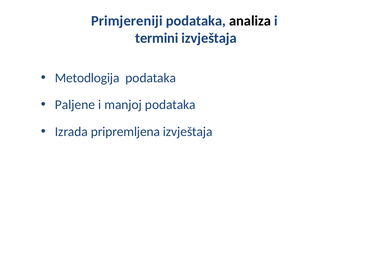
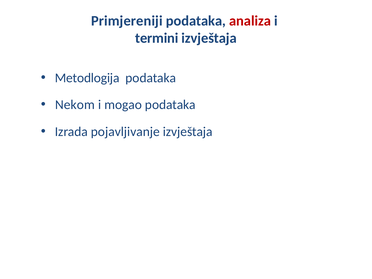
analiza colour: black -> red
Paljene: Paljene -> Nekom
manjoj: manjoj -> mogao
pripremljena: pripremljena -> pojavljivanje
